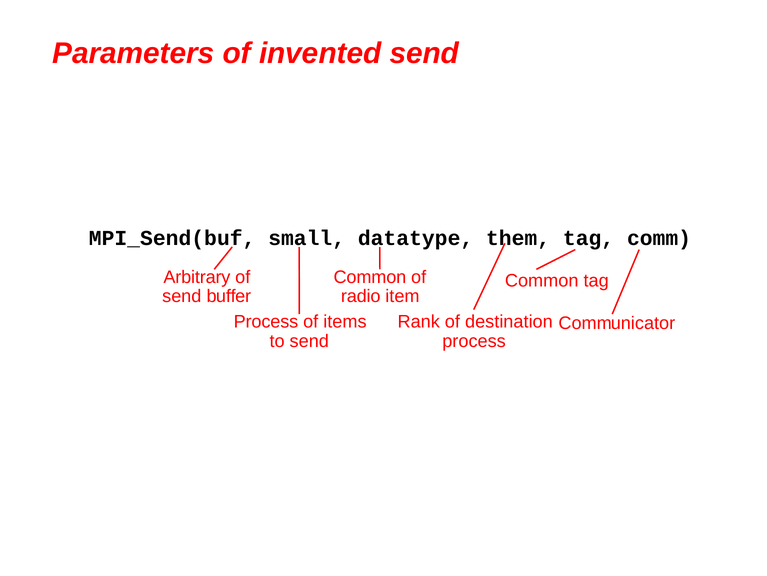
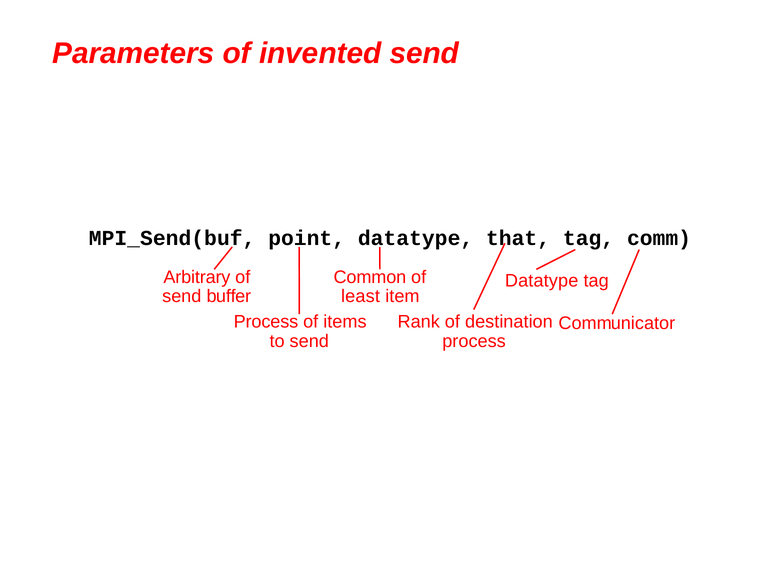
small: small -> point
them: them -> that
Common at (542, 281): Common -> Datatype
radio: radio -> least
